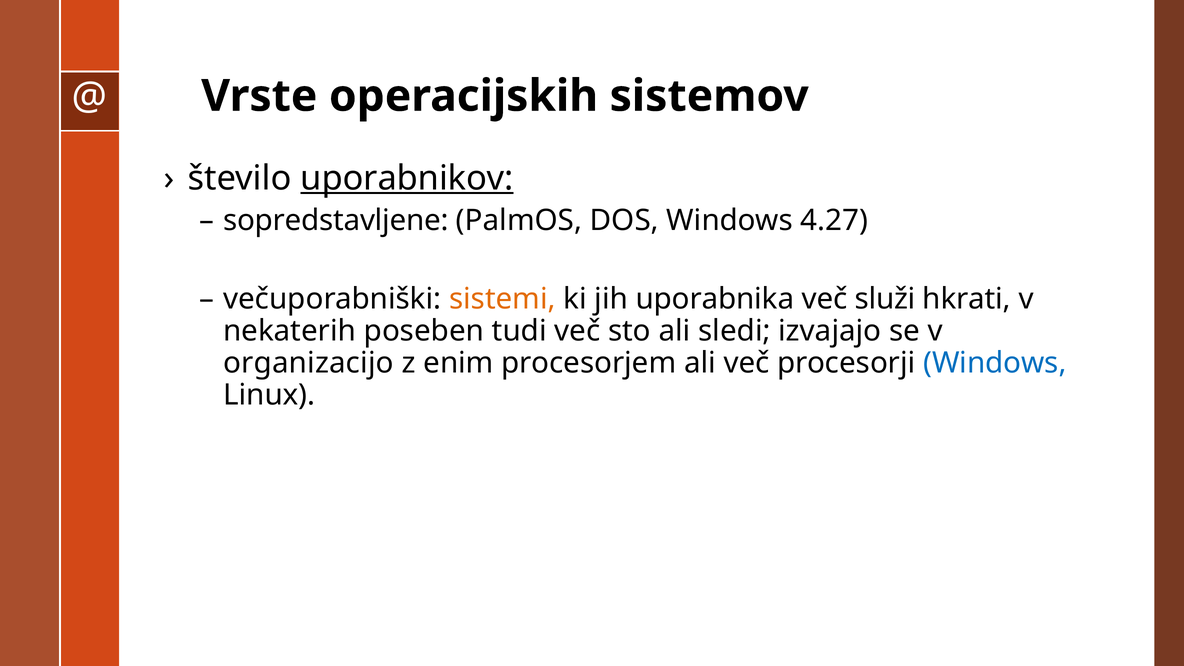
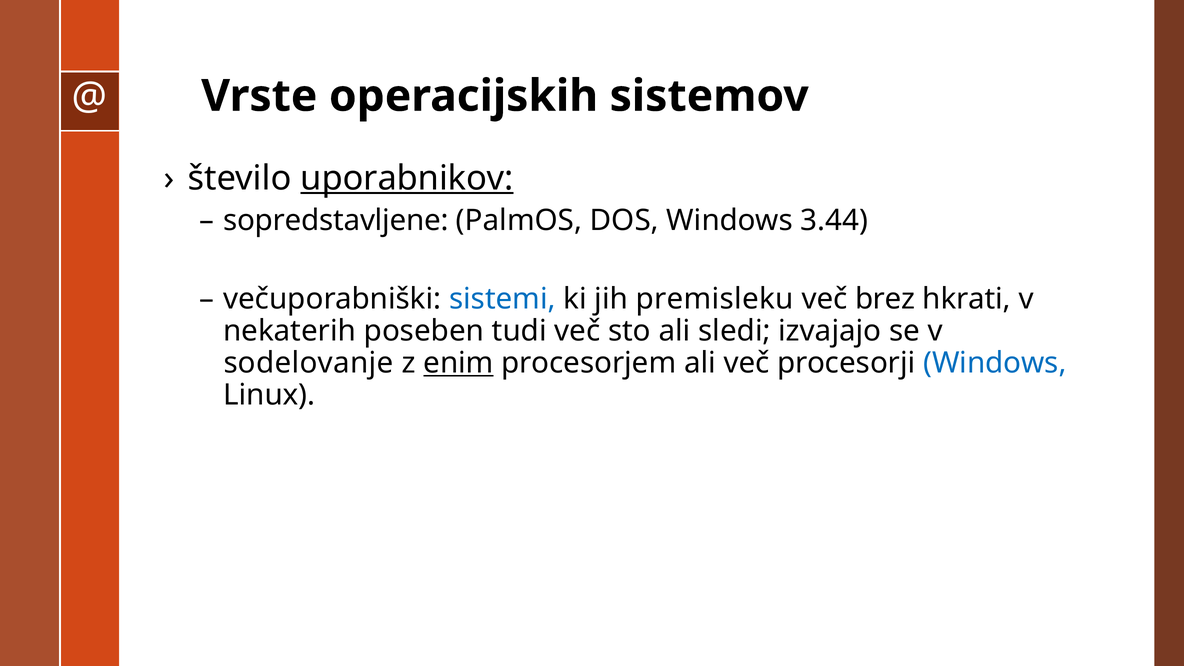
4.27: 4.27 -> 3.44
sistemi colour: orange -> blue
uporabnika: uporabnika -> premisleku
služi: služi -> brez
organizacijo: organizacijo -> sodelovanje
enim underline: none -> present
